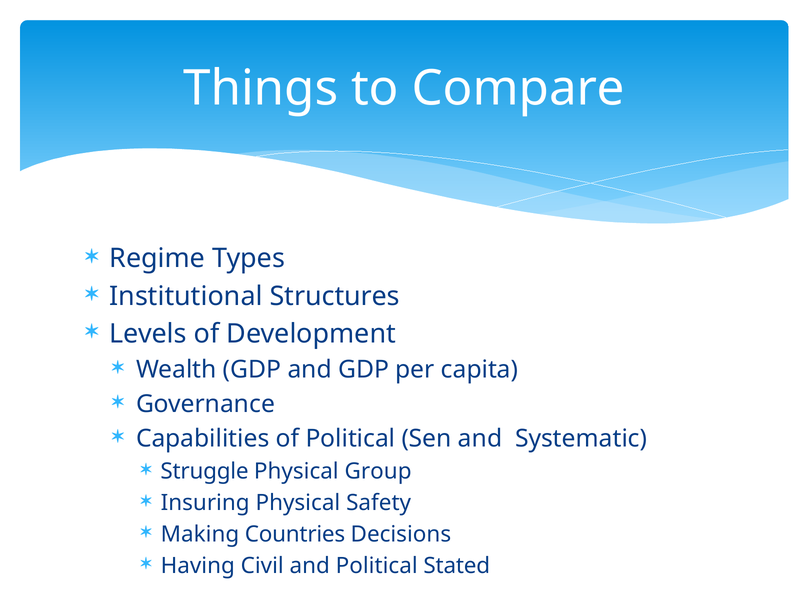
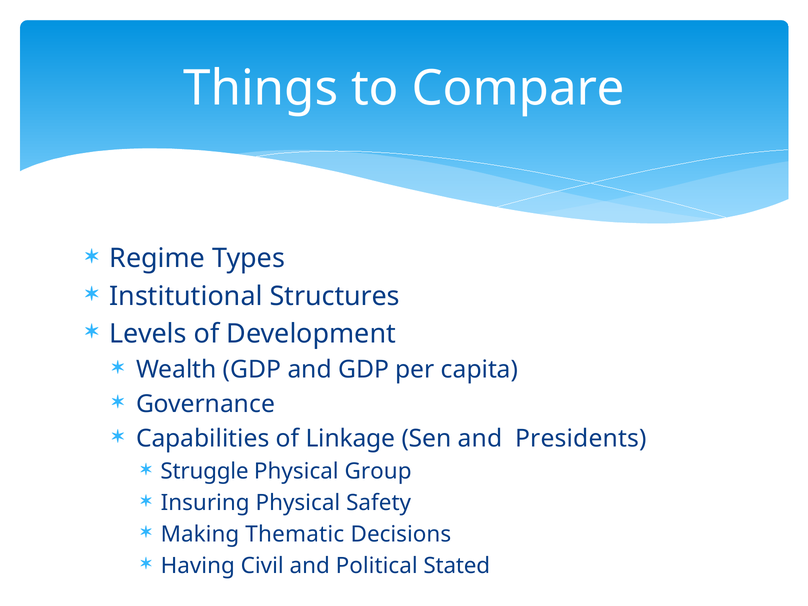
of Political: Political -> Linkage
Systematic: Systematic -> Presidents
Countries: Countries -> Thematic
